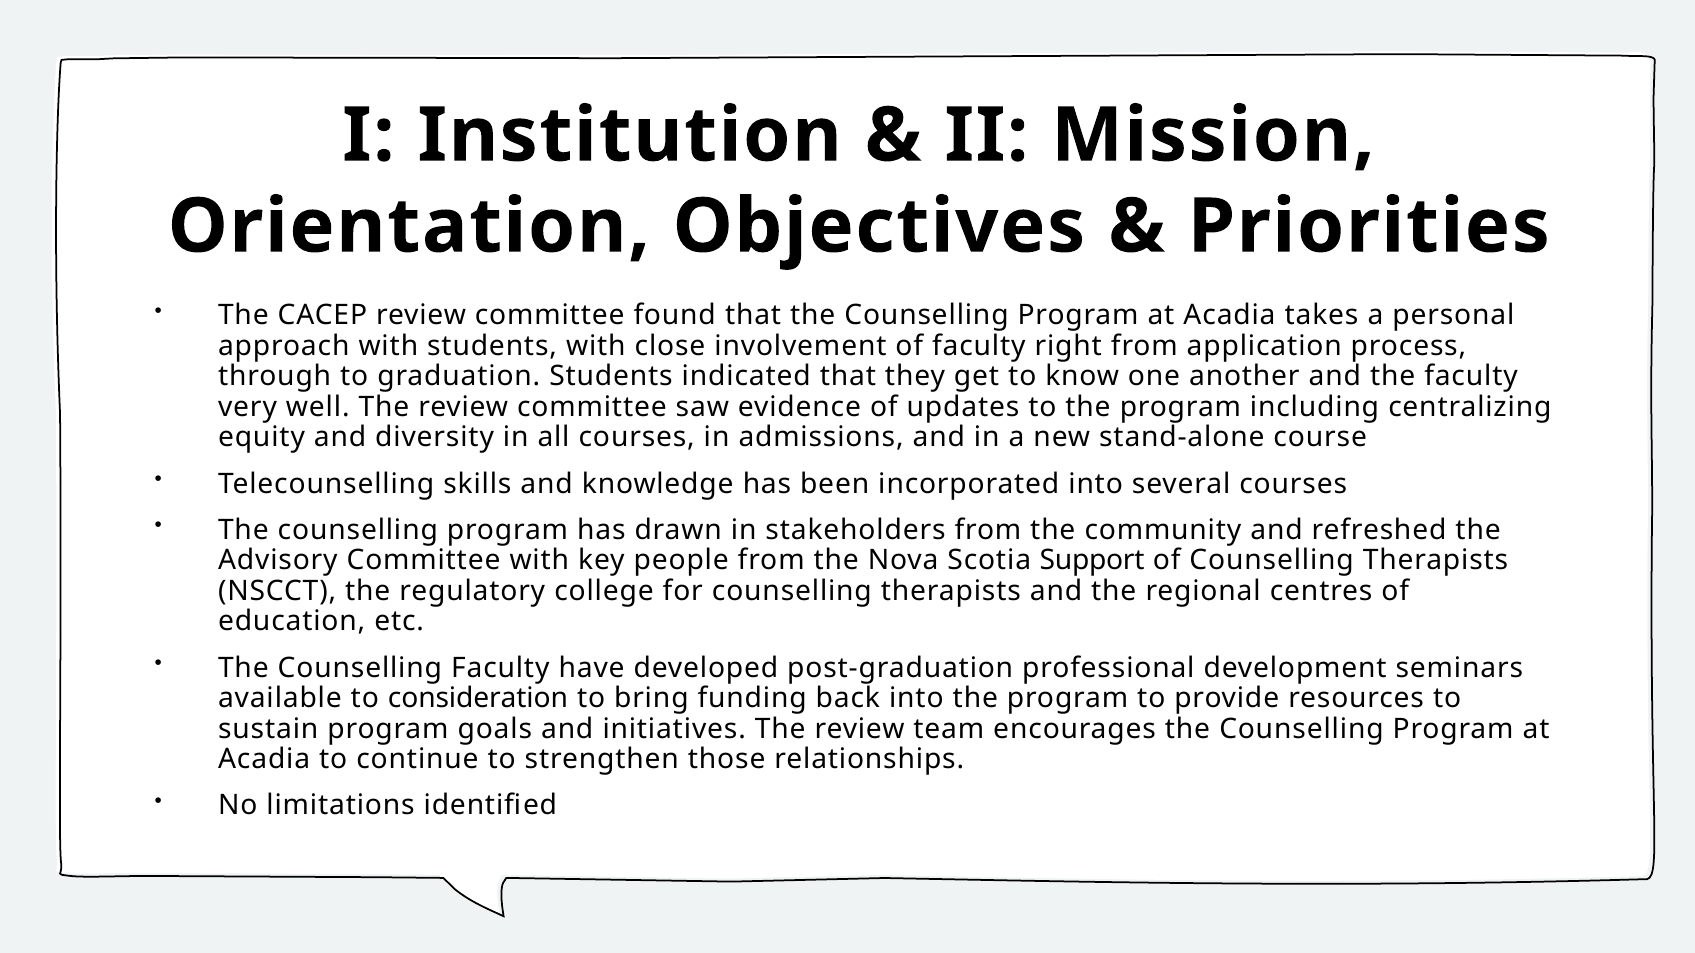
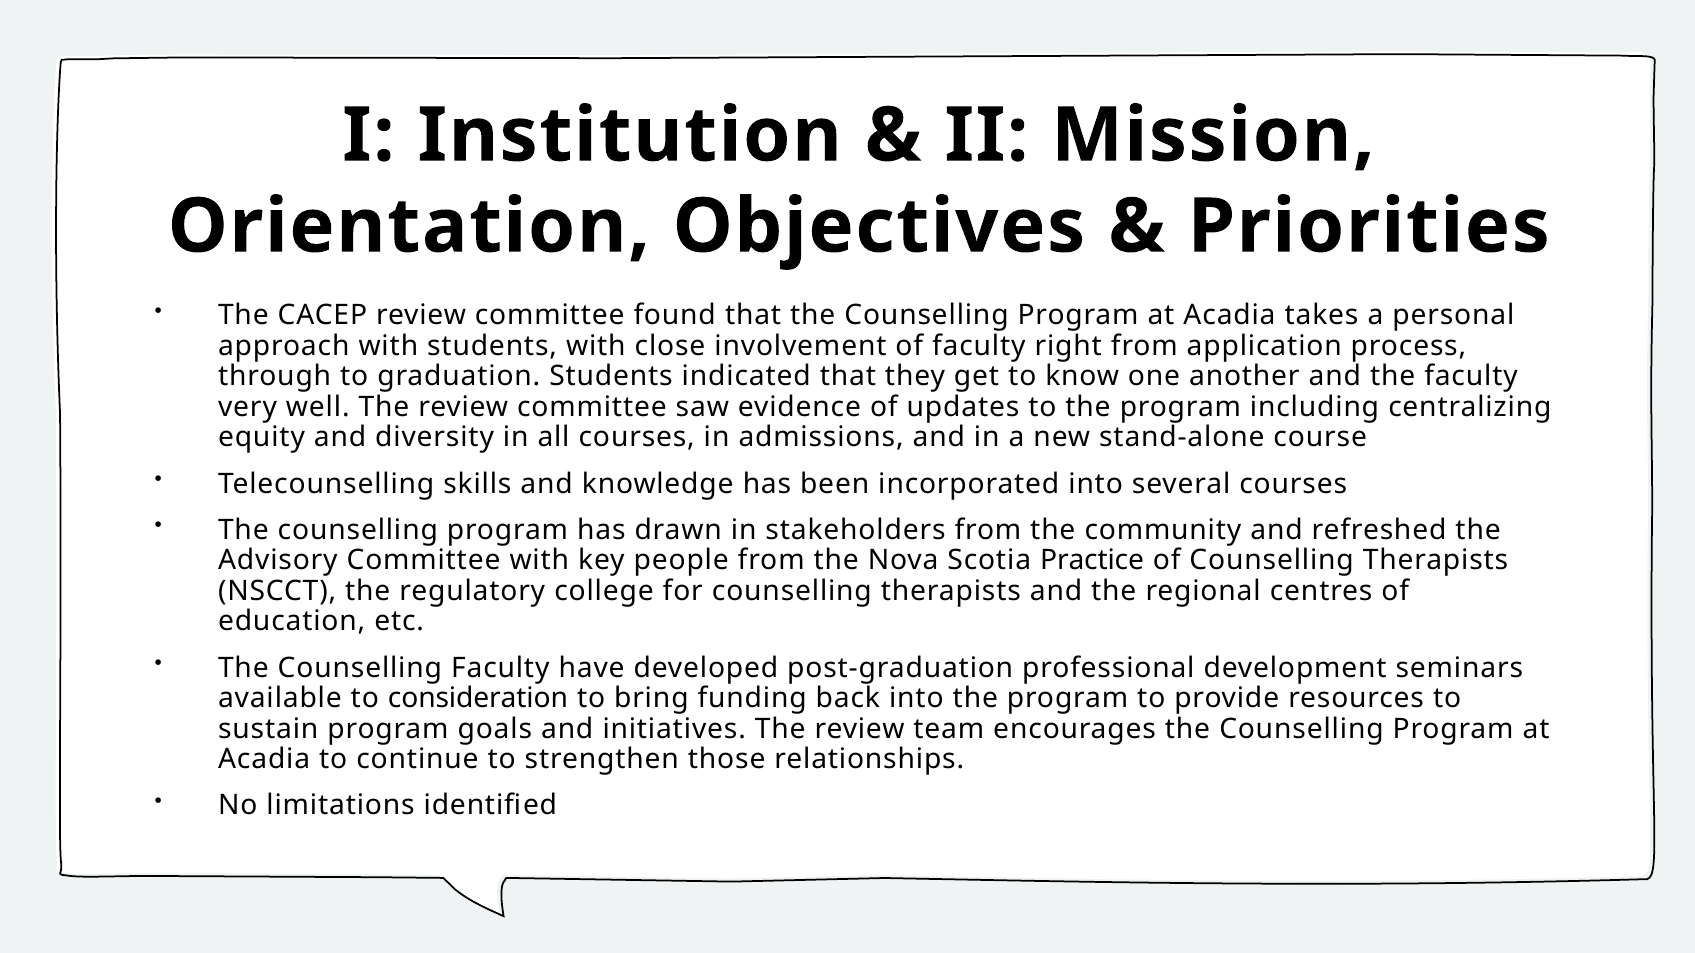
Support: Support -> Practice
